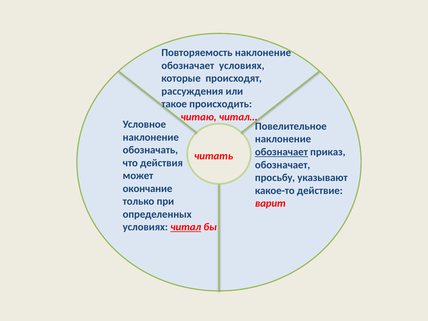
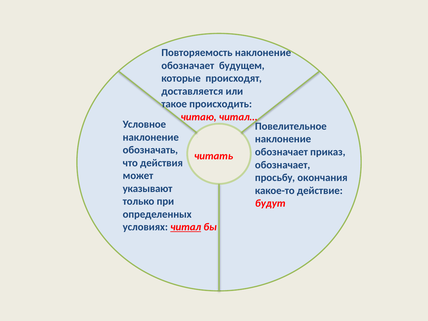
обозначает условиях: условиях -> будущем
рассуждения: рассуждения -> доставляется
обозначает at (281, 152) underline: present -> none
указывают: указывают -> окончания
окончание: окончание -> указывают
варит: варит -> будут
